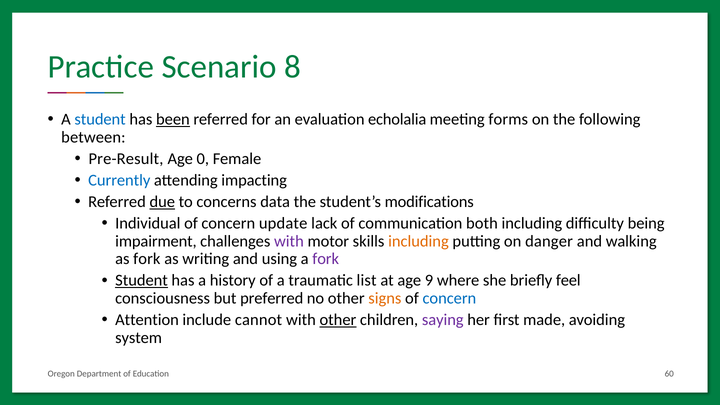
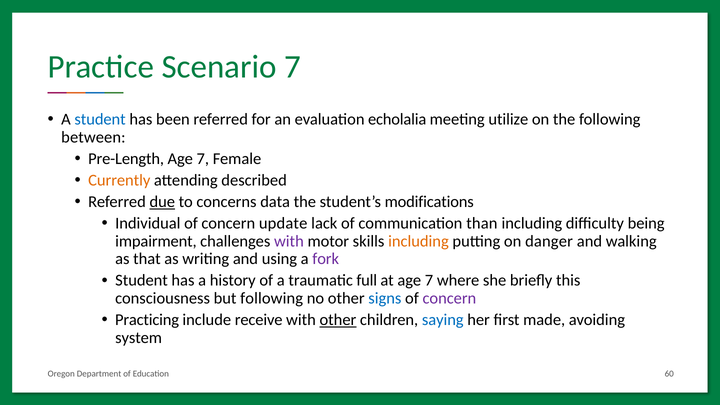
Scenario 8: 8 -> 7
been underline: present -> none
forms: forms -> utilize
Pre-Result: Pre-Result -> Pre-Length
0 at (203, 159): 0 -> 7
Currently colour: blue -> orange
impacting: impacting -> described
both: both -> than
as fork: fork -> that
Student at (142, 281) underline: present -> none
list: list -> full
at age 9: 9 -> 7
feel: feel -> this
but preferred: preferred -> following
signs colour: orange -> blue
concern at (449, 298) colour: blue -> purple
Attention: Attention -> Practicing
cannot: cannot -> receive
saying colour: purple -> blue
